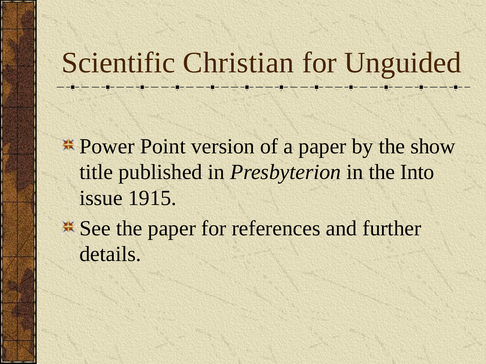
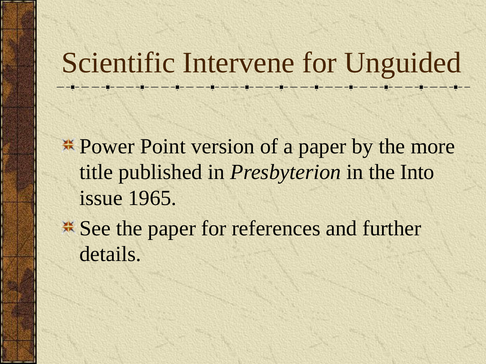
Christian: Christian -> Intervene
show: show -> more
1915: 1915 -> 1965
